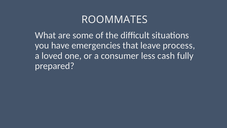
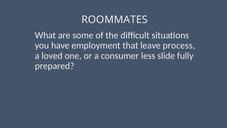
emergencies: emergencies -> employment
cash: cash -> slide
